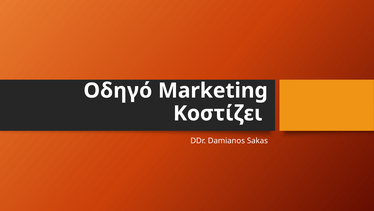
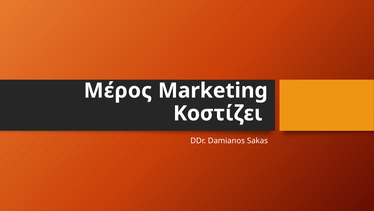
Οδηγό: Οδηγό -> Μέρος
